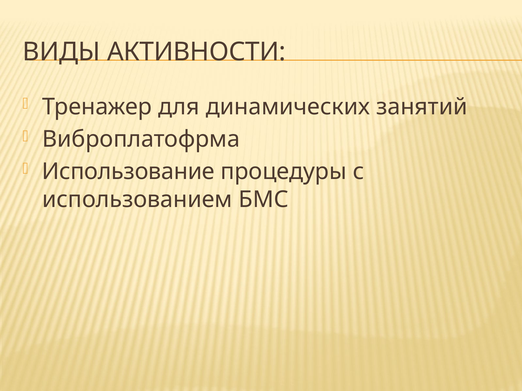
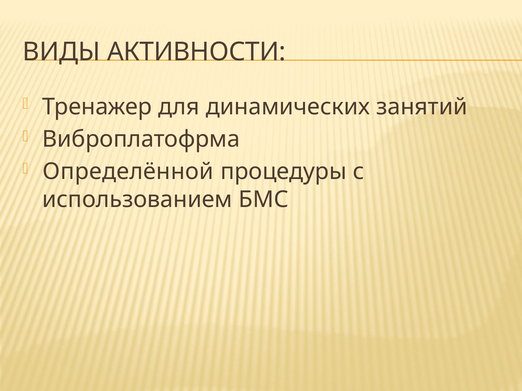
Использование: Использование -> Определённой
